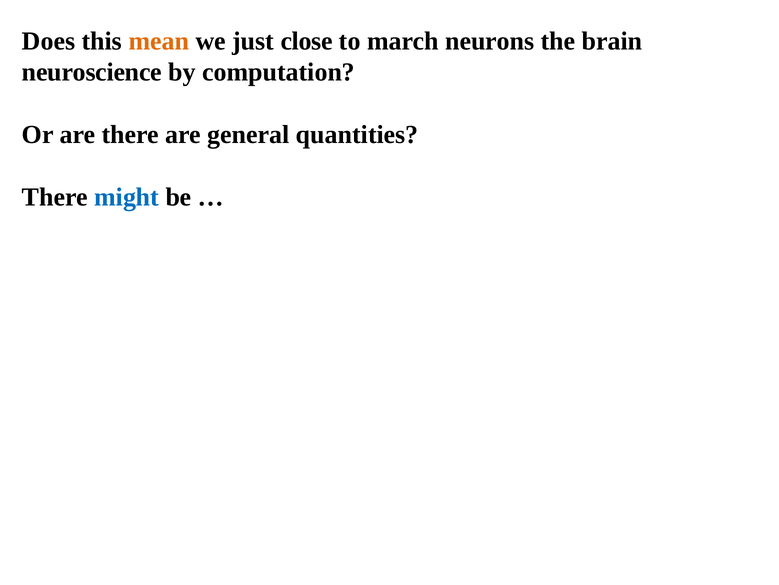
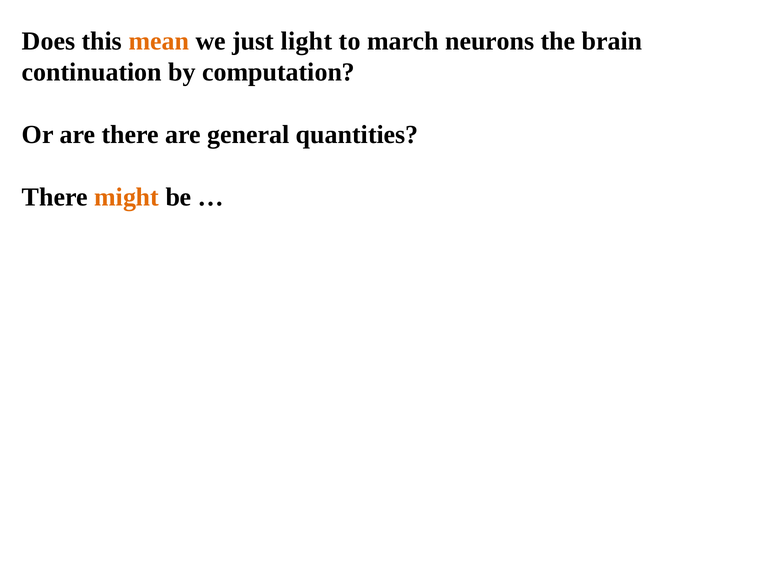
close: close -> light
neuroscience: neuroscience -> continuation
might colour: blue -> orange
